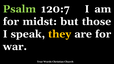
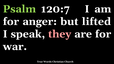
midst: midst -> anger
those: those -> lifted
they colour: yellow -> pink
